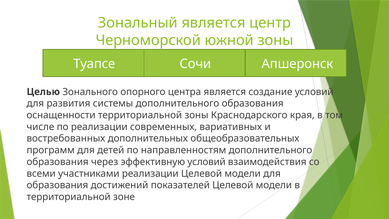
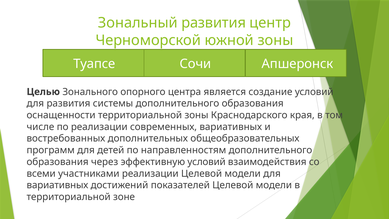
Зональный является: является -> развития
образования at (57, 185): образования -> вариативных
